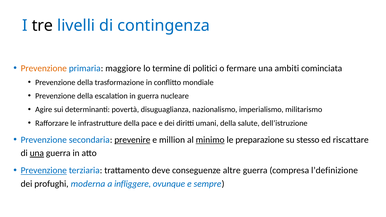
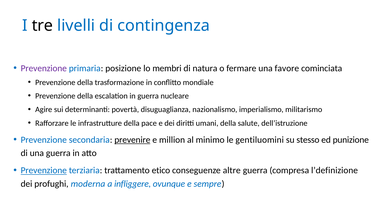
Prevenzione at (44, 68) colour: orange -> purple
maggiore: maggiore -> posizione
termine: termine -> membri
politici: politici -> natura
ambiti: ambiti -> favore
minimo underline: present -> none
preparazione: preparazione -> gentiluomini
riscattare: riscattare -> punizione
una at (37, 153) underline: present -> none
deve: deve -> etico
